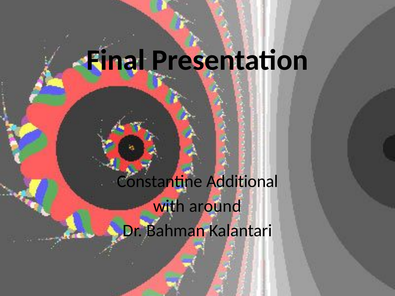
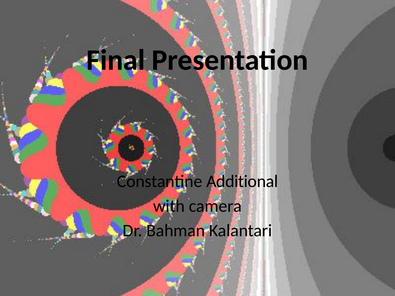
around: around -> camera
